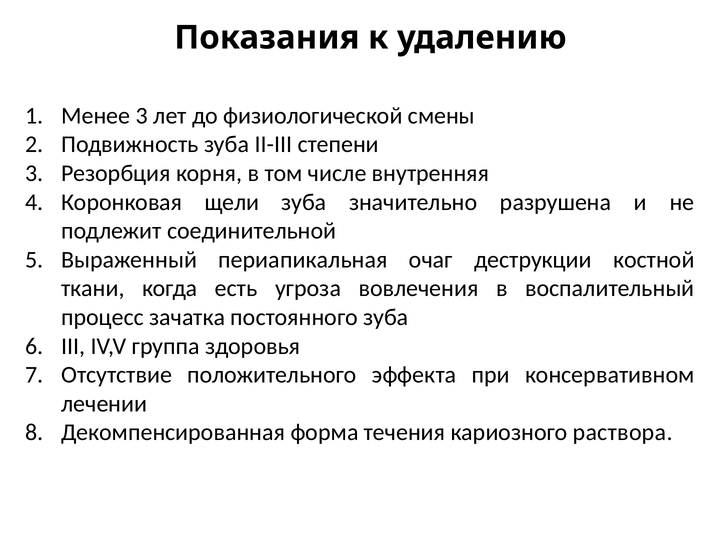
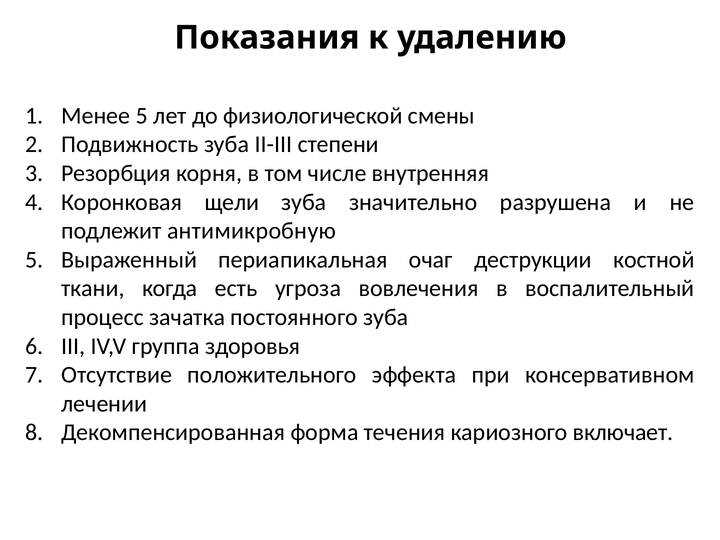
Менее 3: 3 -> 5
соединительной: соединительной -> антимикробную
раствора: раствора -> включает
